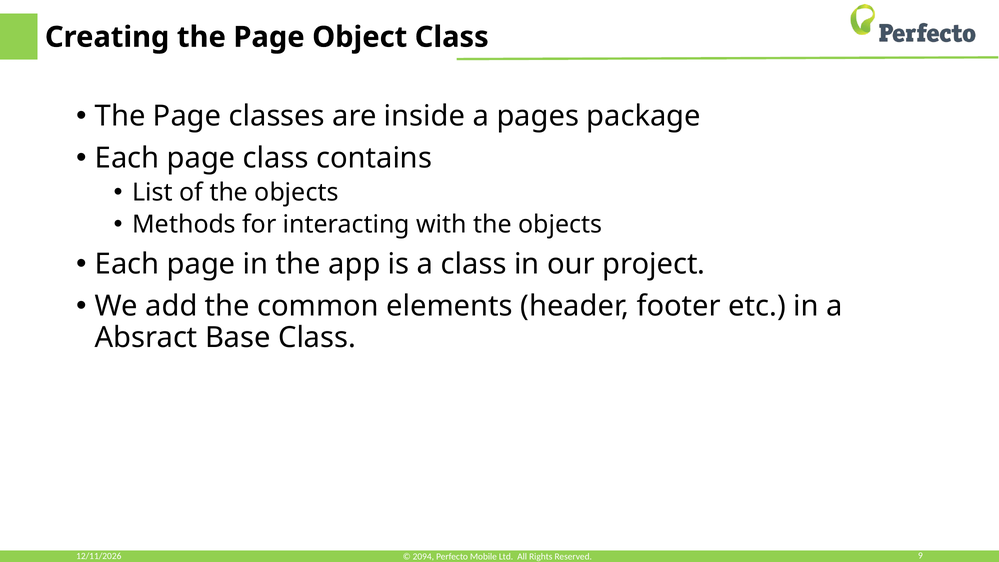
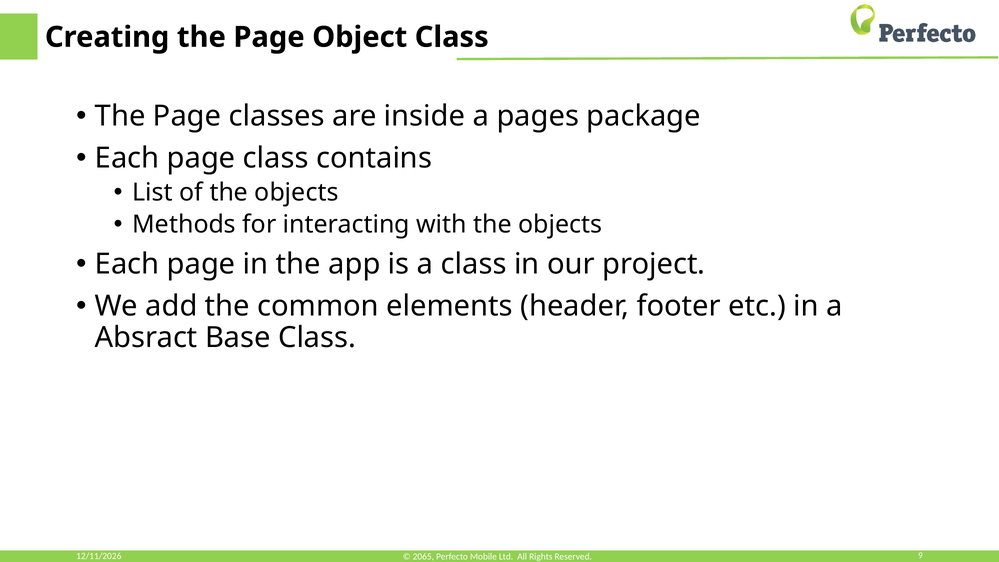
2094: 2094 -> 2065
